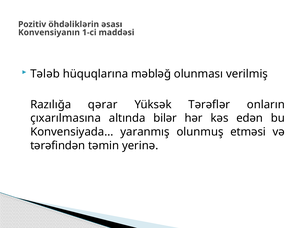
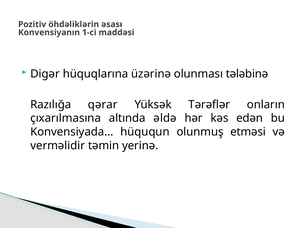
Tələb: Tələb -> Digər
məbləğ: məbləğ -> üzərinə
verilmiş: verilmiş -> tələbinə
bilər: bilər -> əldə
yaranmış: yaranmış -> hüququn
tərəfindən: tərəfindən -> verməlidir
